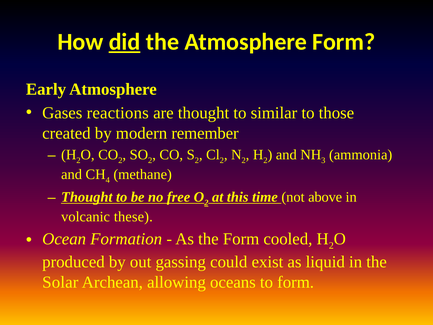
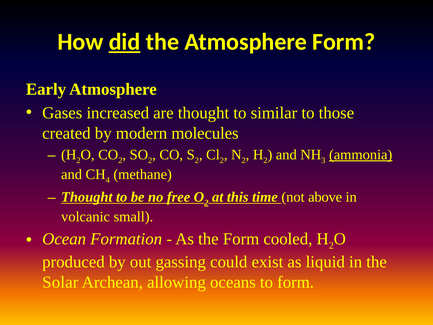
reactions: reactions -> increased
remember: remember -> molecules
ammonia underline: none -> present
these: these -> small
